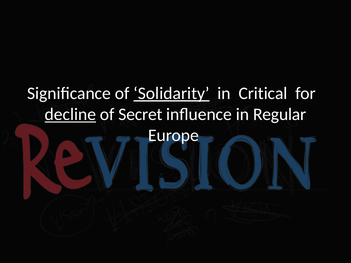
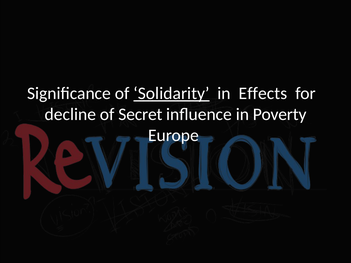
Critical: Critical -> Effects
decline underline: present -> none
Regular: Regular -> Poverty
